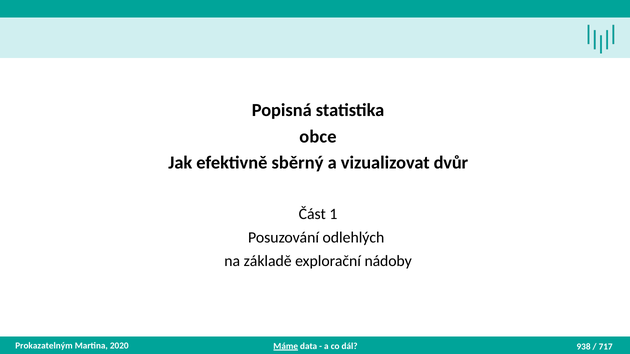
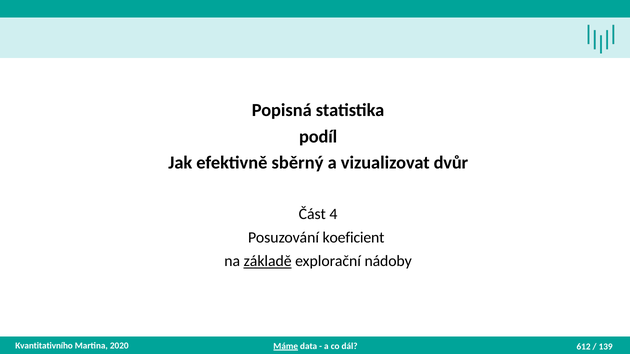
obce: obce -> podíl
1: 1 -> 4
odlehlých: odlehlých -> koeficient
základě underline: none -> present
Prokazatelným: Prokazatelným -> Kvantitativního
938: 938 -> 612
717: 717 -> 139
